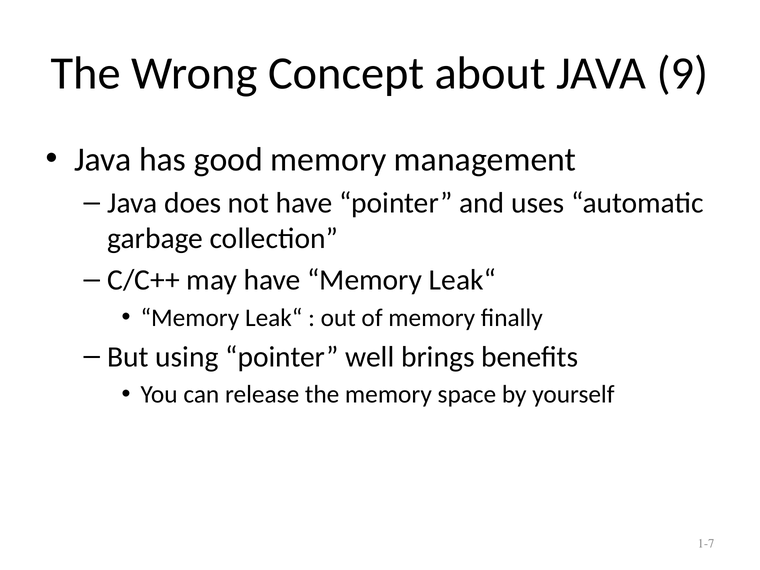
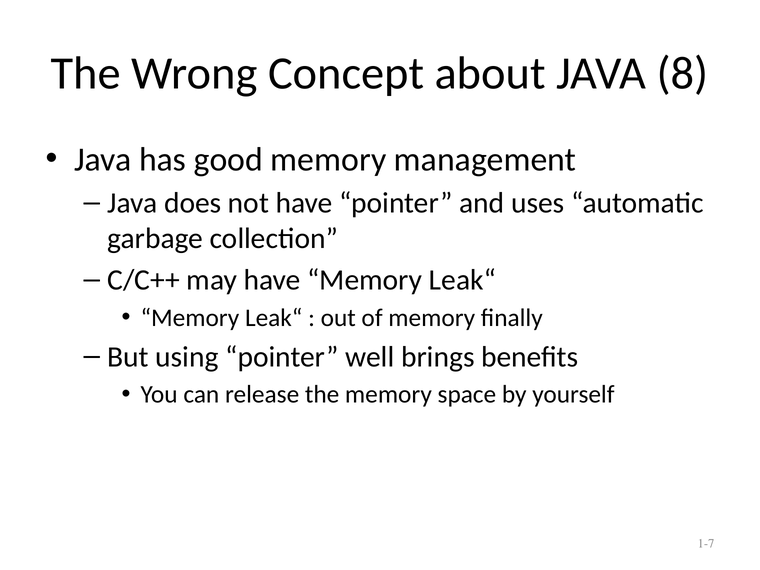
9: 9 -> 8
